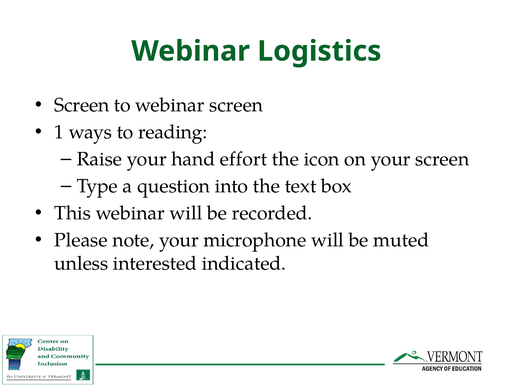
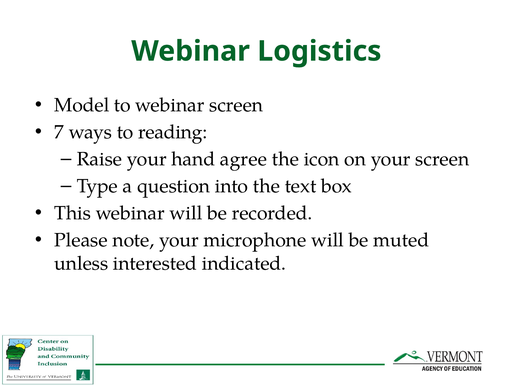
Screen at (82, 105): Screen -> Model
1: 1 -> 7
effort: effort -> agree
